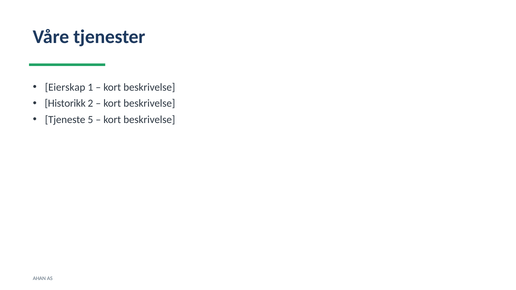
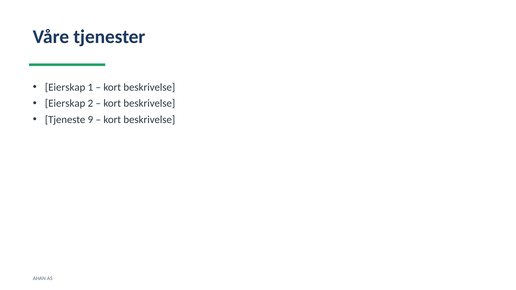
Historikk at (65, 104): Historikk -> Eierskap
5: 5 -> 9
